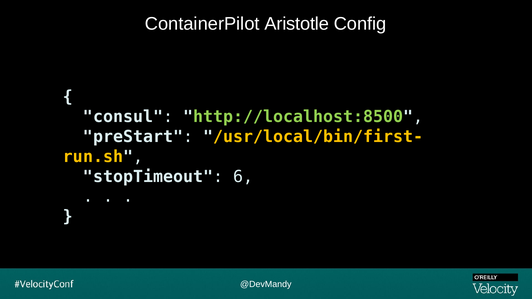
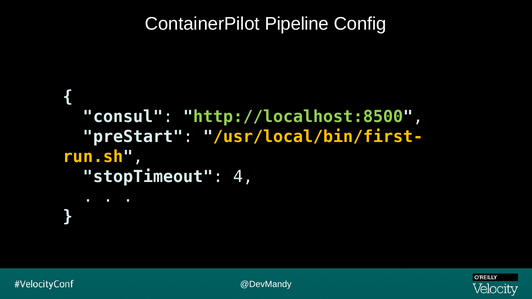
Aristotle: Aristotle -> Pipeline
6: 6 -> 4
